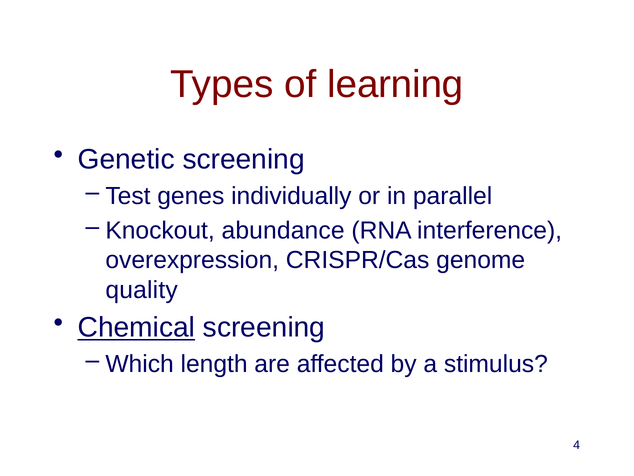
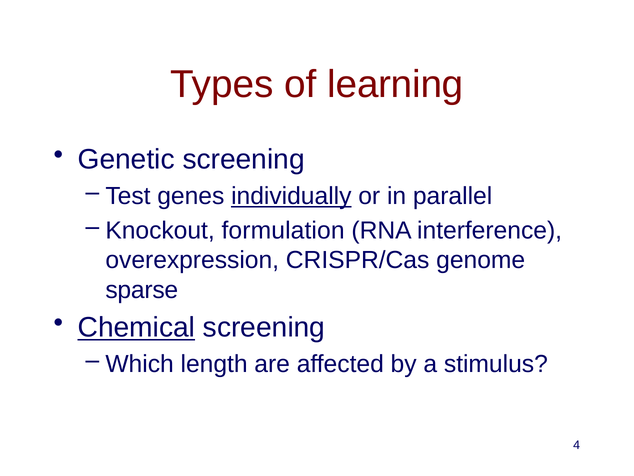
individually underline: none -> present
abundance: abundance -> formulation
quality: quality -> sparse
